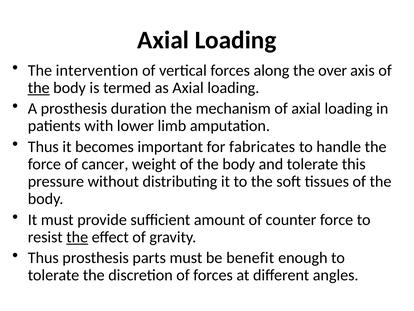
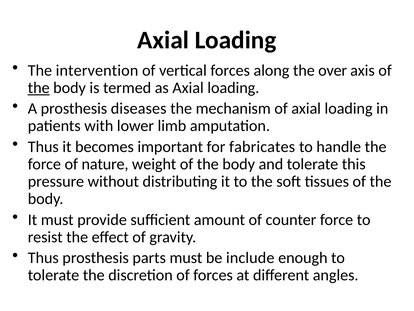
duration: duration -> diseases
cancer: cancer -> nature
the at (77, 237) underline: present -> none
benefit: benefit -> include
